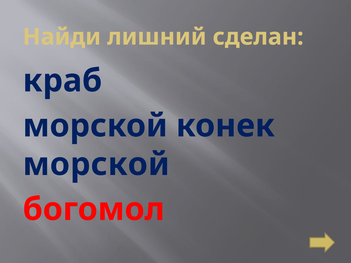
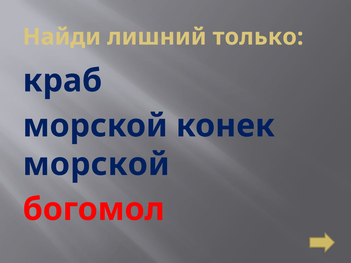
сделан: сделан -> только
